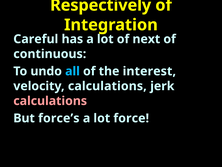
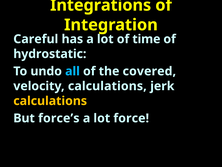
Respectively: Respectively -> Integrations
next: next -> time
continuous: continuous -> hydrostatic
interest: interest -> covered
calculations at (50, 101) colour: pink -> yellow
